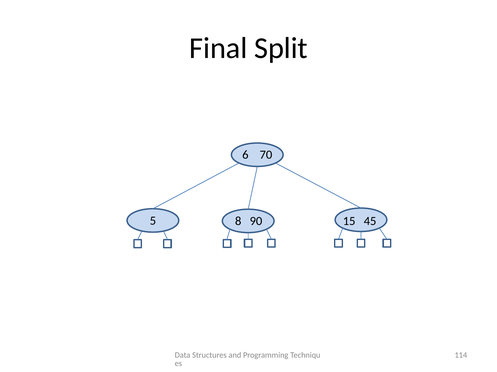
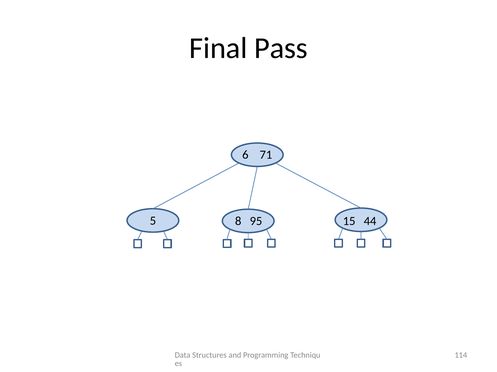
Split: Split -> Pass
70: 70 -> 71
90: 90 -> 95
45: 45 -> 44
